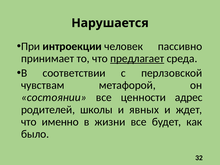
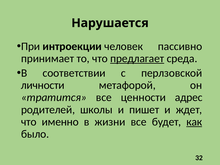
чувствам: чувствам -> личности
состоянии: состоянии -> тратится
явных: явных -> пишет
как underline: none -> present
